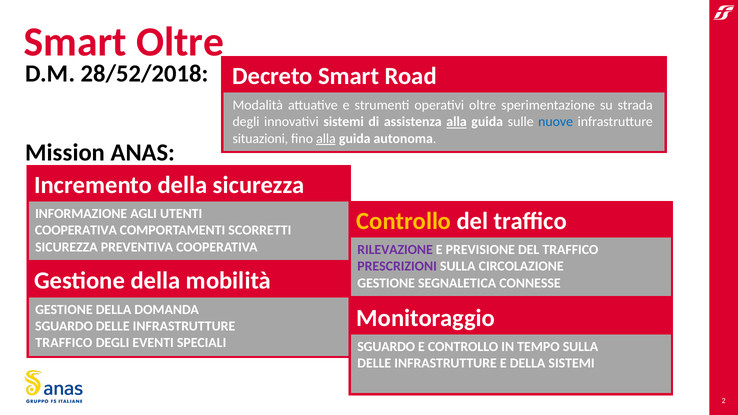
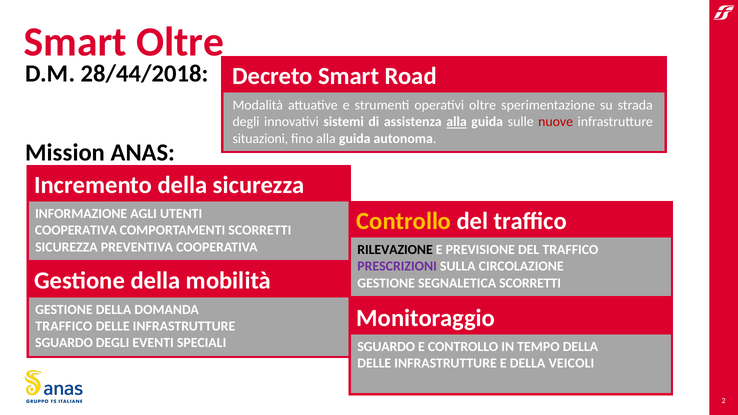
28/52/2018: 28/52/2018 -> 28/44/2018
nuove colour: blue -> red
alla at (326, 139) underline: present -> none
RILEVAZIONE colour: purple -> black
SEGNALETICA CONNESSE: CONNESSE -> SCORRETTI
SGUARDO at (64, 326): SGUARDO -> TRAFFICO
TRAFFICO at (64, 343): TRAFFICO -> SGUARDO
TEMPO SULLA: SULLA -> DELLA
DELLA SISTEMI: SISTEMI -> VEICOLI
